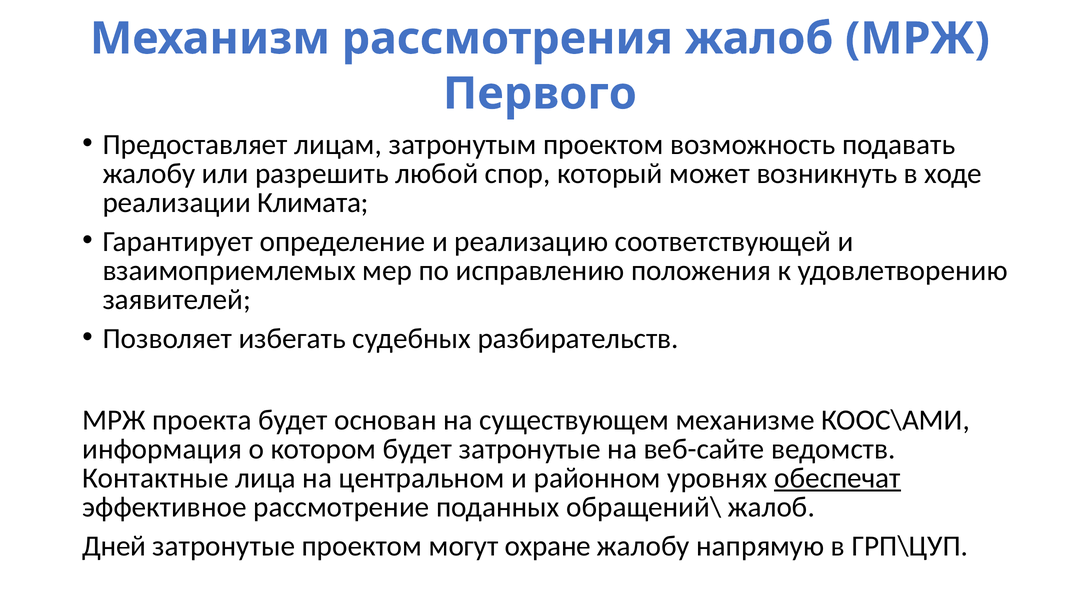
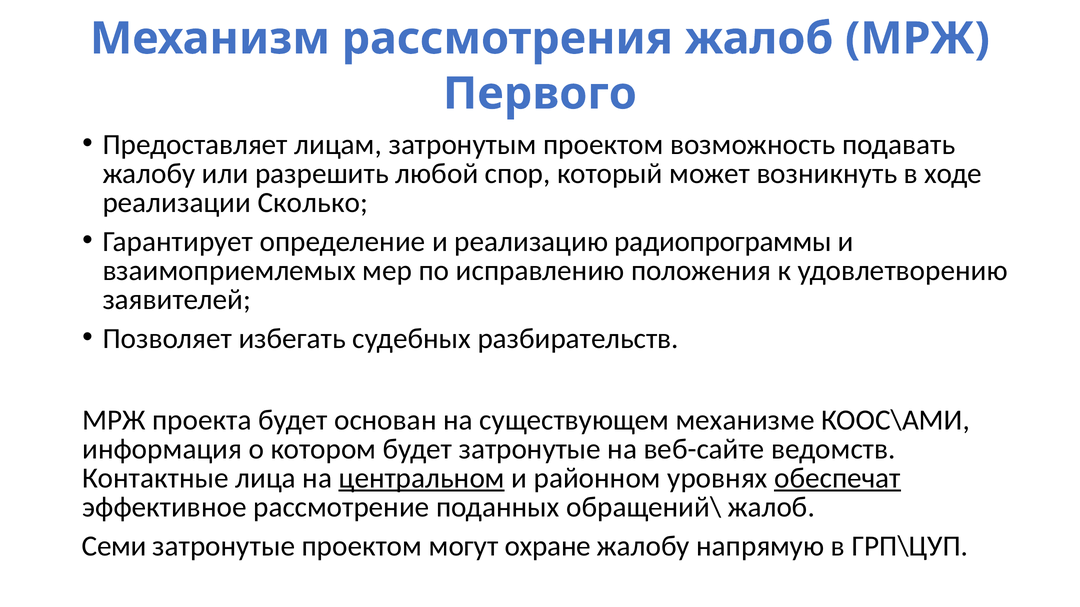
Климата: Климата -> Сколько
соответствующей: соответствующей -> радиопрограммы
центральном underline: none -> present
Дней: Дней -> Семи
